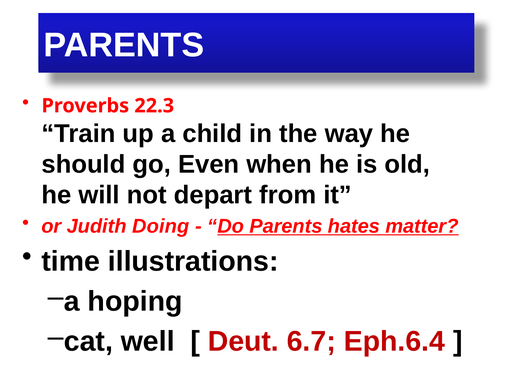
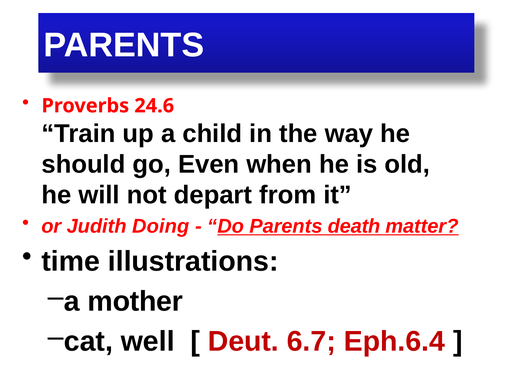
22.3: 22.3 -> 24.6
hates: hates -> death
hoping: hoping -> mother
